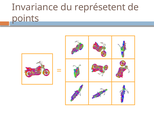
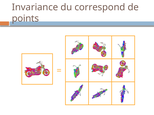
représetent: représetent -> correspond
